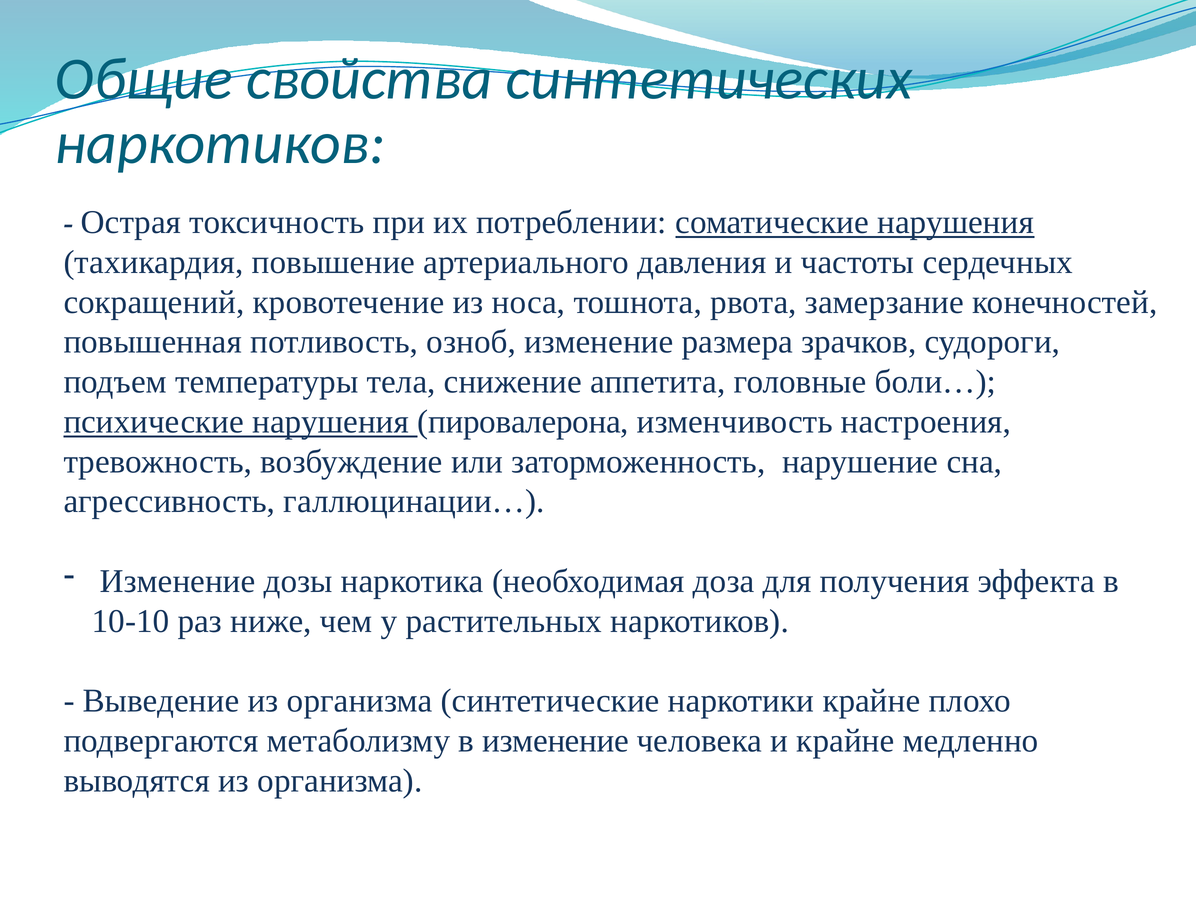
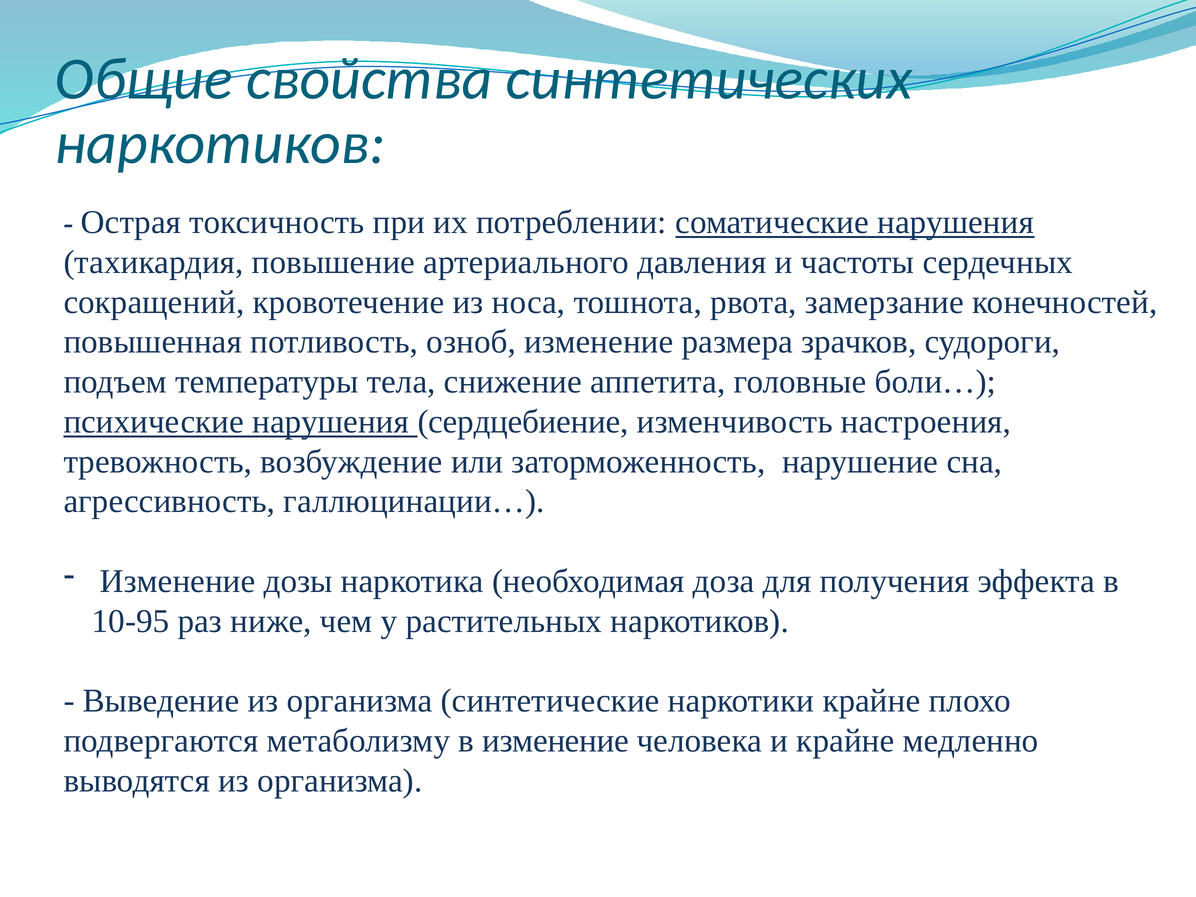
пировалерона: пировалерона -> сердцебиение
10-10: 10-10 -> 10-95
